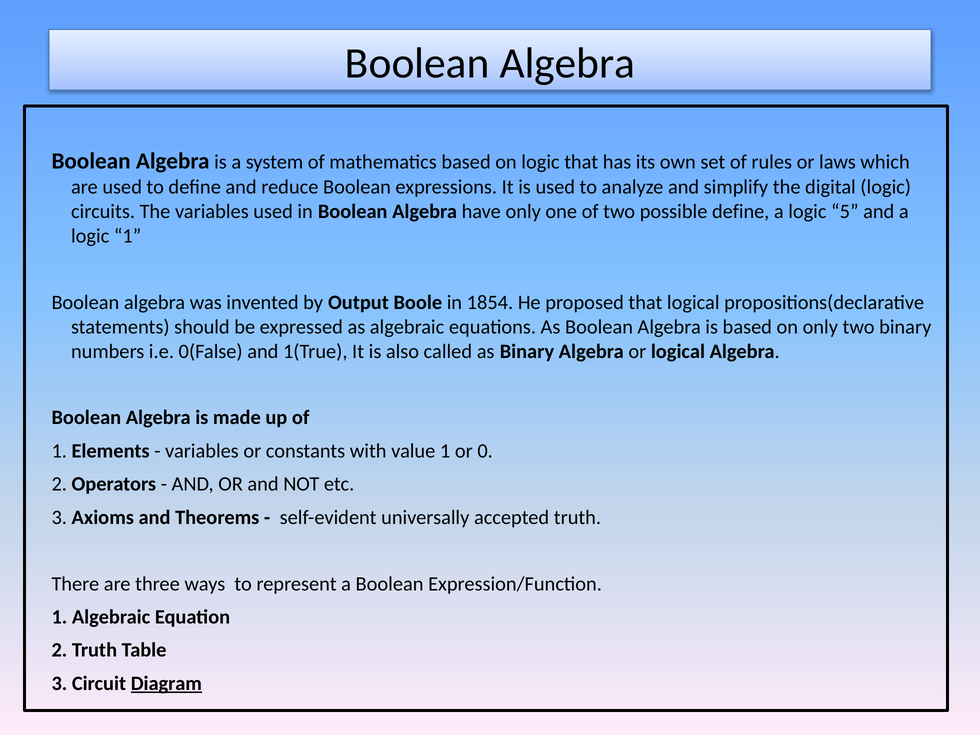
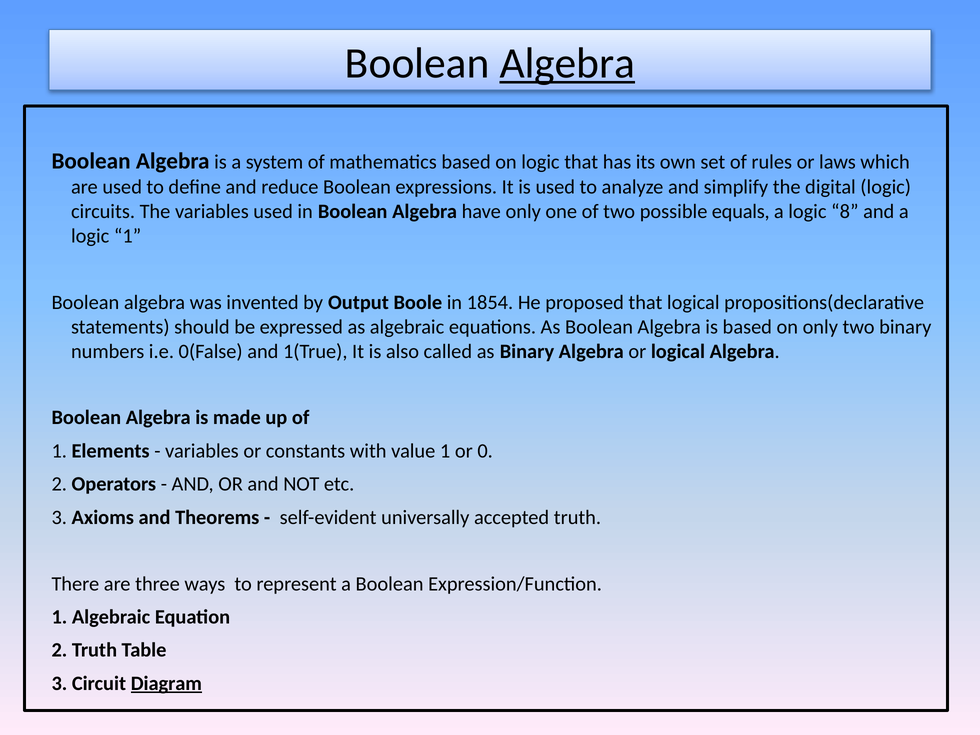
Algebra at (567, 63) underline: none -> present
possible define: define -> equals
5: 5 -> 8
